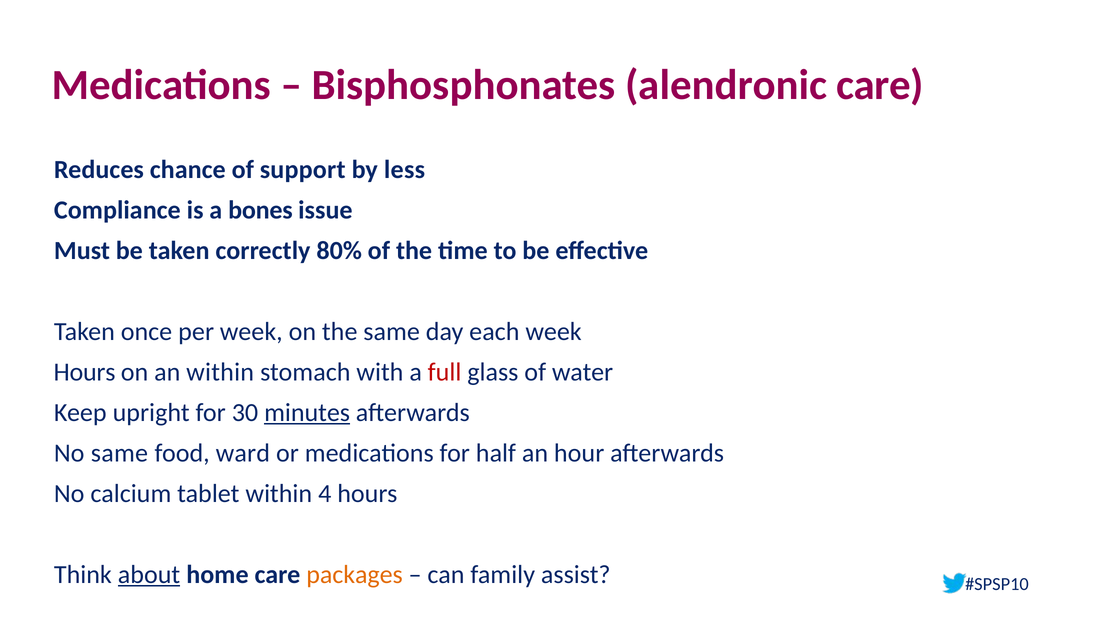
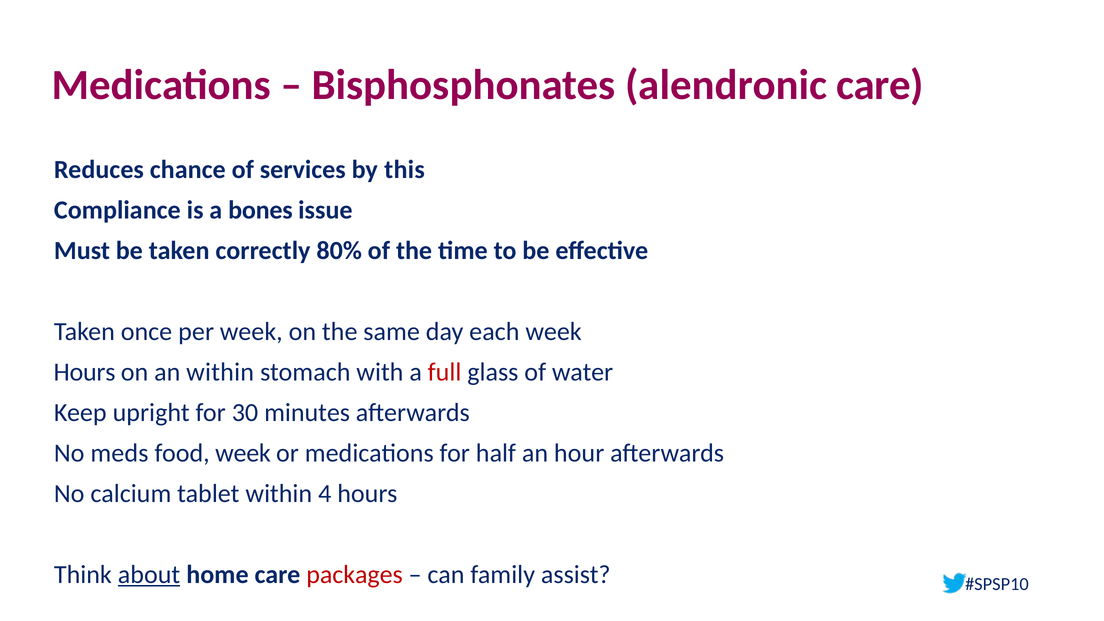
support: support -> services
less: less -> this
minutes underline: present -> none
No same: same -> meds
food ward: ward -> week
packages colour: orange -> red
